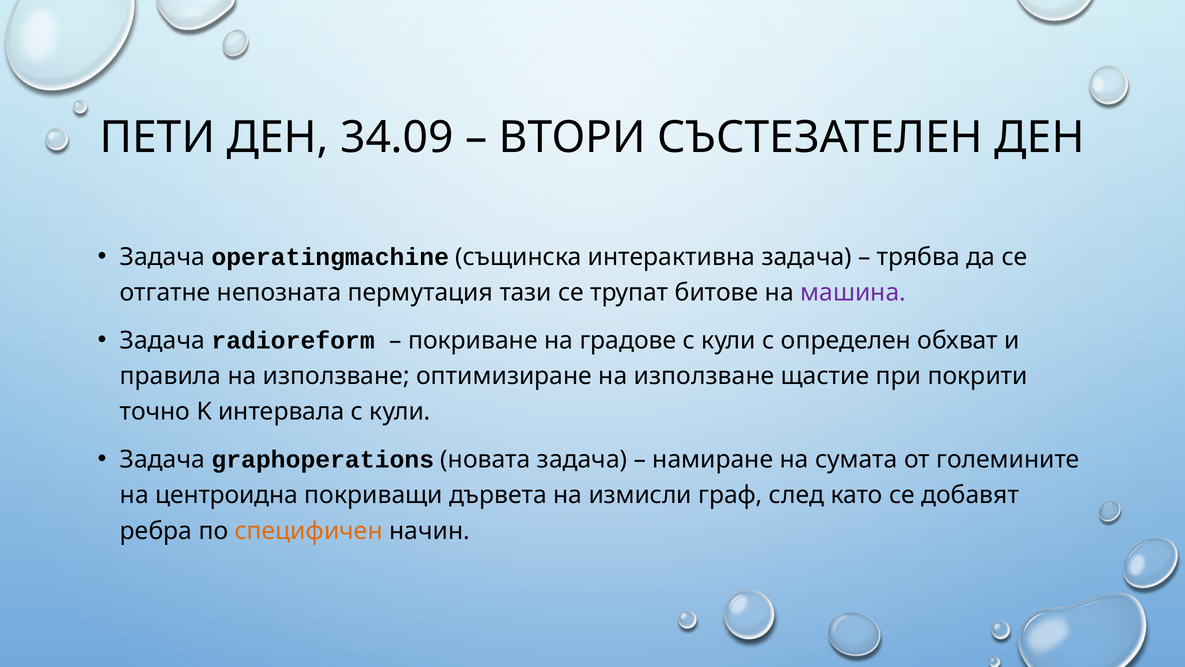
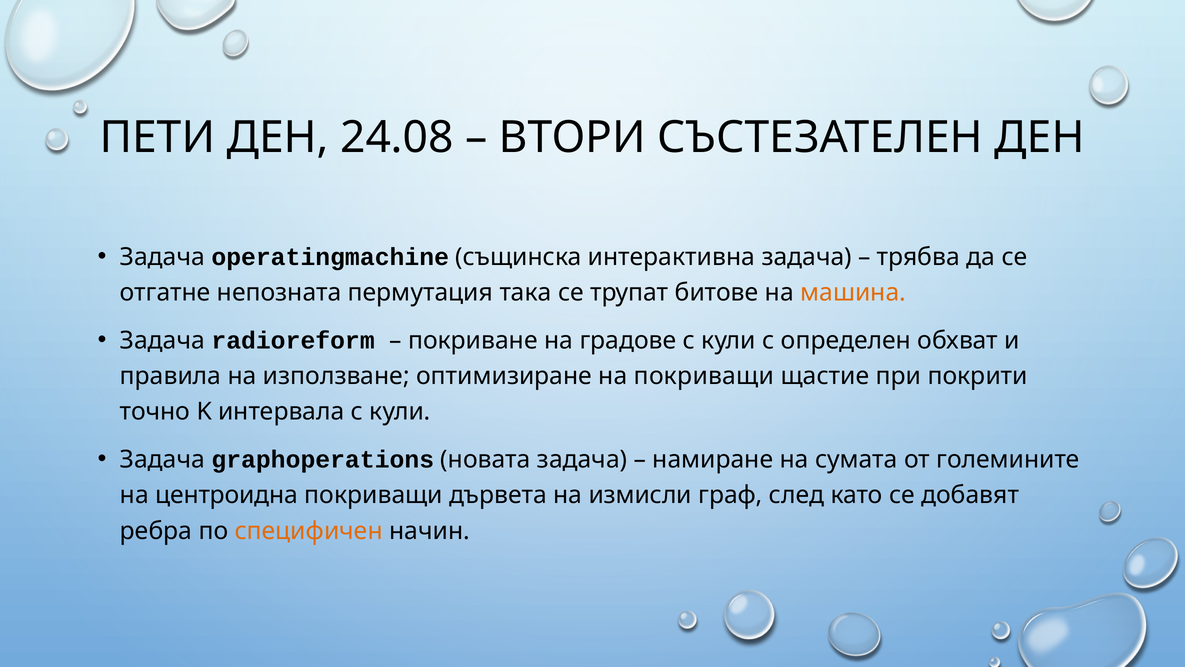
34.09: 34.09 -> 24.08
тази: тази -> така
машина colour: purple -> orange
оптимизиране на използване: използване -> покриващи
